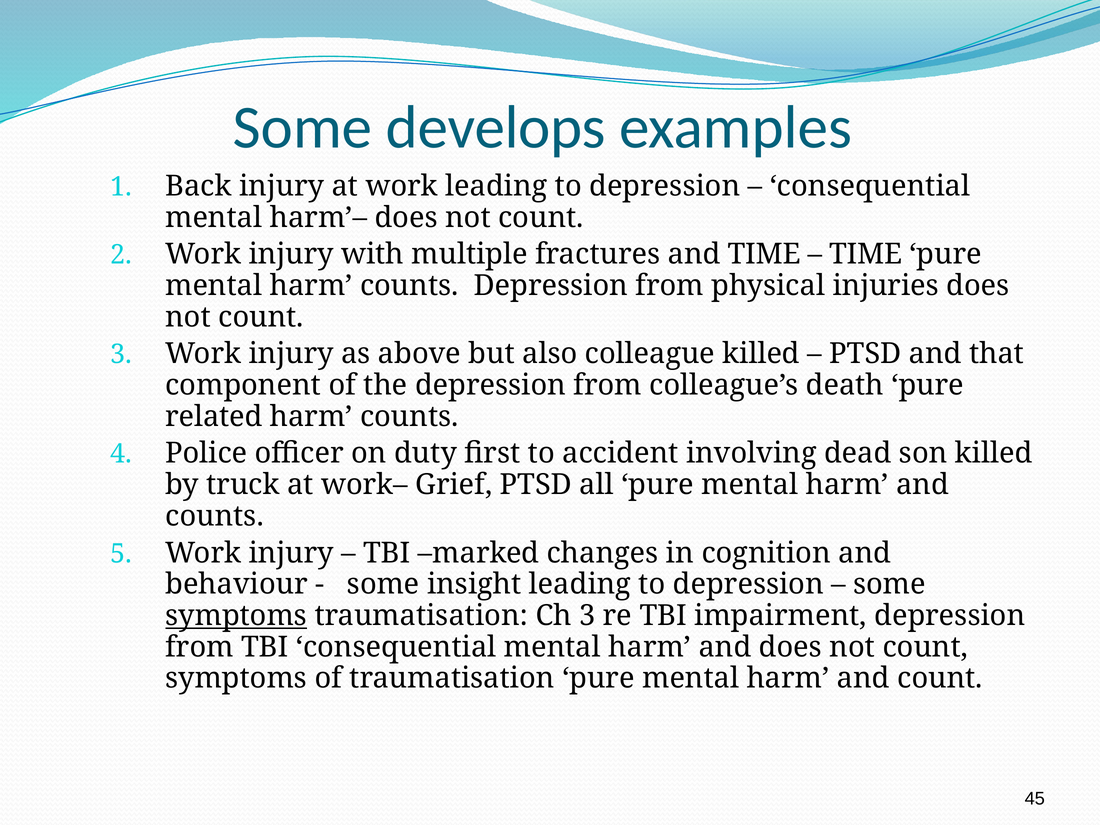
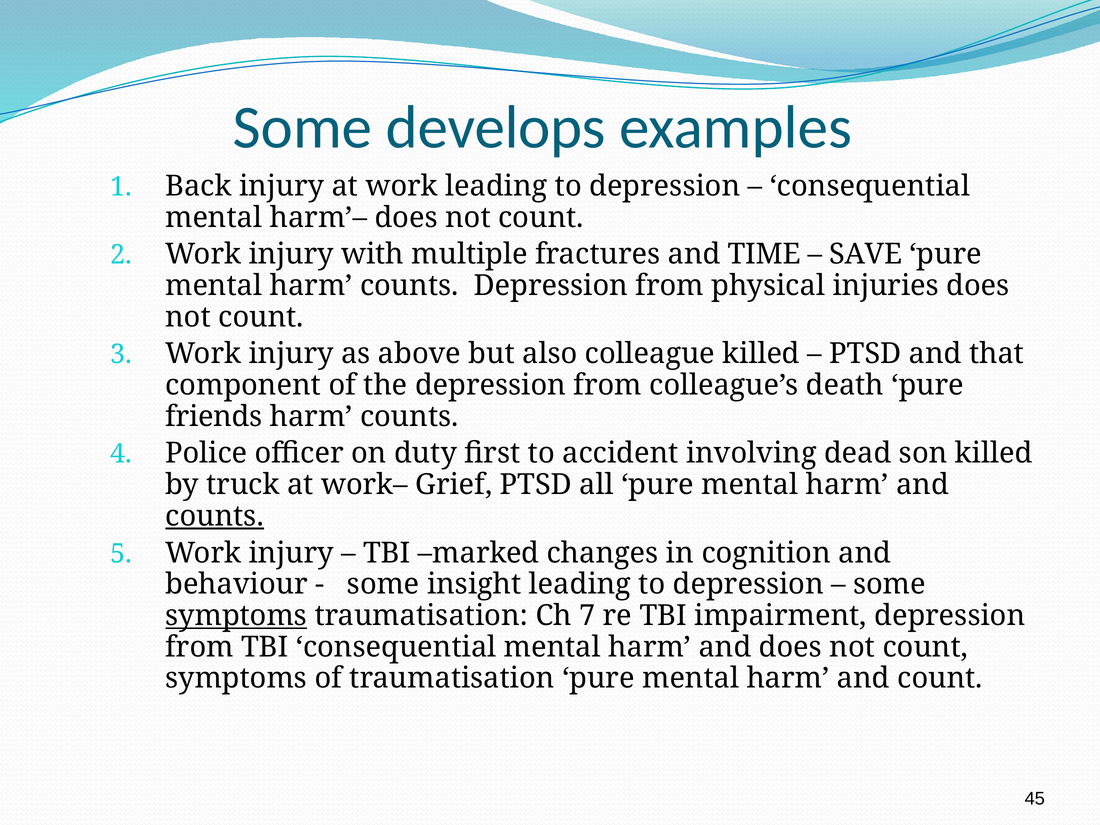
TIME at (866, 254): TIME -> SAVE
related: related -> friends
counts at (215, 516) underline: none -> present
Ch 3: 3 -> 7
